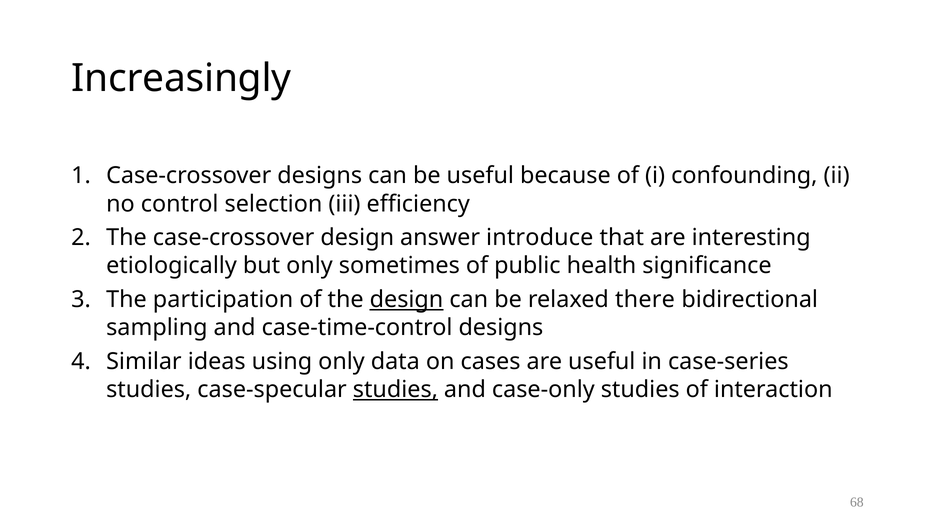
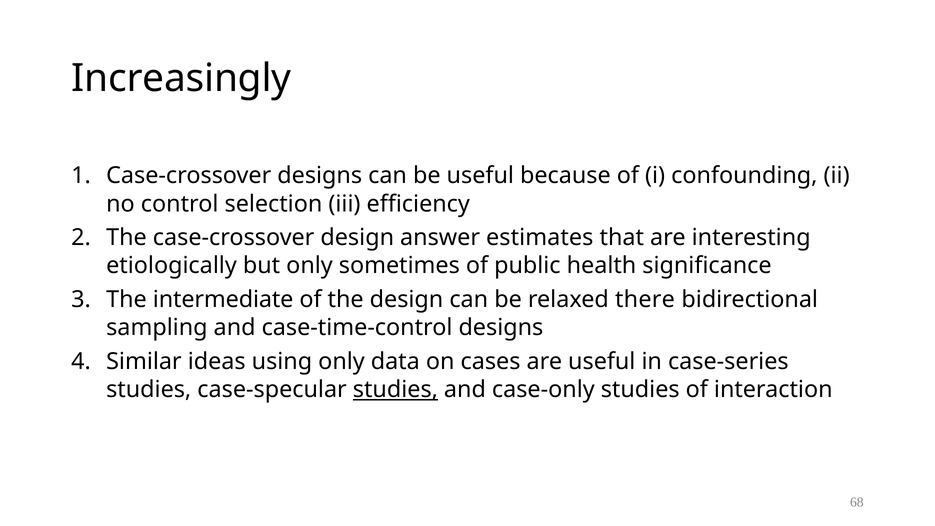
introduce: introduce -> estimates
participation: participation -> intermediate
design at (407, 300) underline: present -> none
